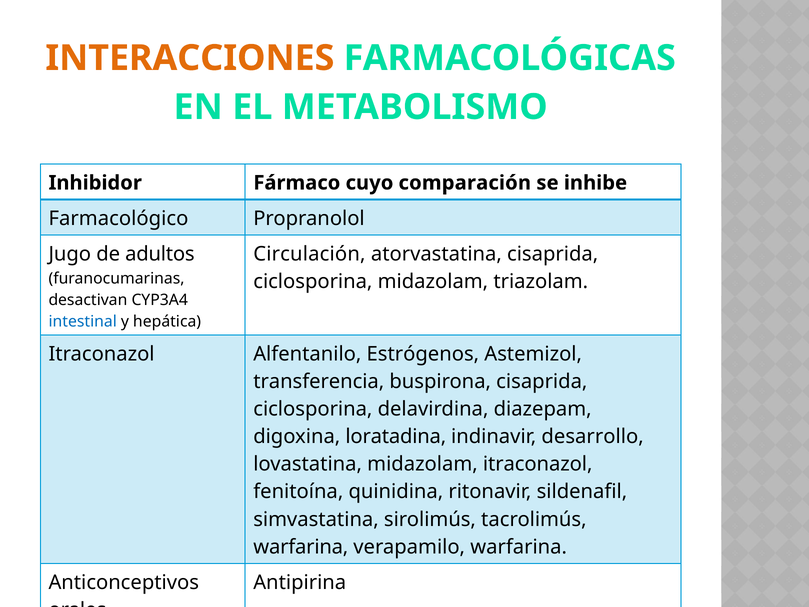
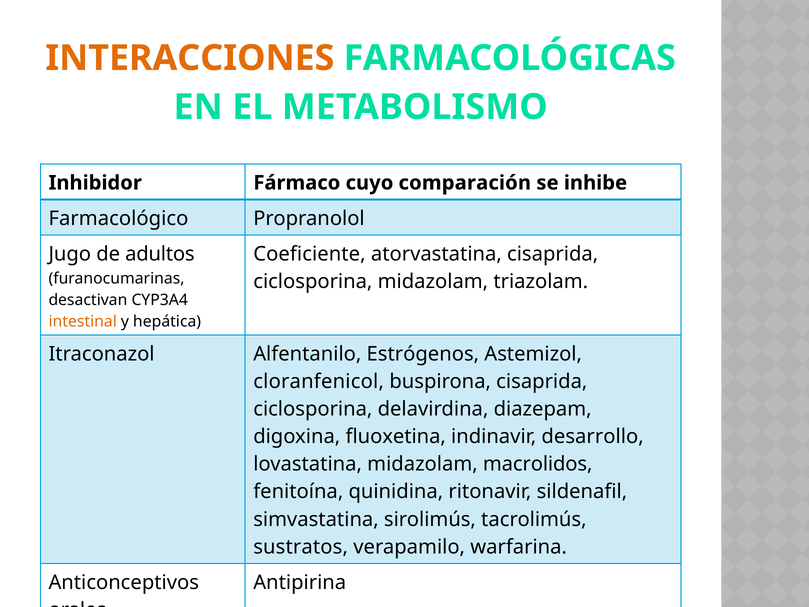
Circulación: Circulación -> Coeficiente
intestinal colour: blue -> orange
transferencia: transferencia -> cloranfenicol
loratadina: loratadina -> fluoxetina
midazolam itraconazol: itraconazol -> macrolidos
warfarina at (301, 547): warfarina -> sustratos
